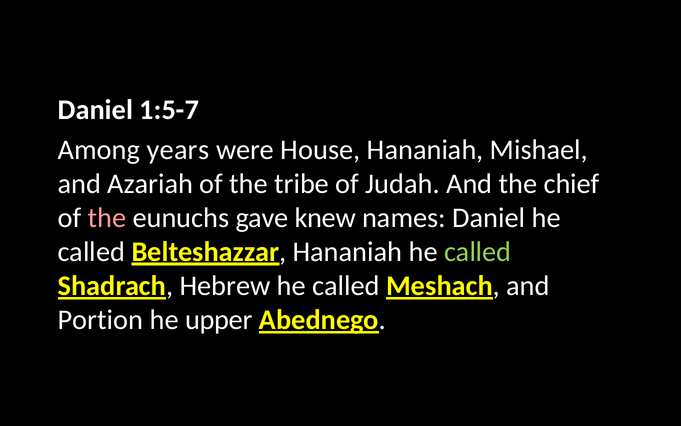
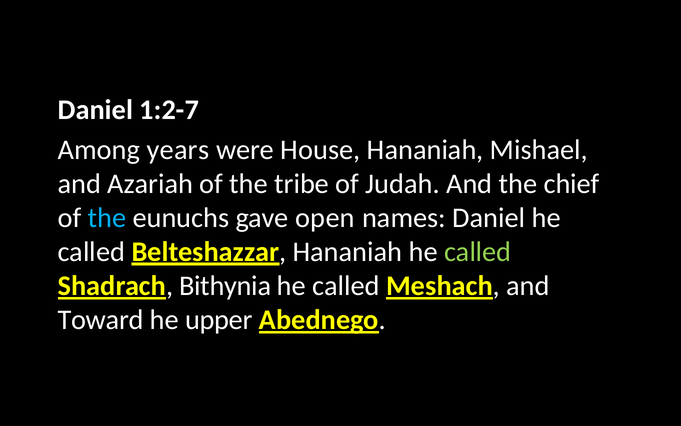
1:5-7: 1:5-7 -> 1:2-7
the at (107, 218) colour: pink -> light blue
knew: knew -> open
Hebrew: Hebrew -> Bithynia
Portion: Portion -> Toward
